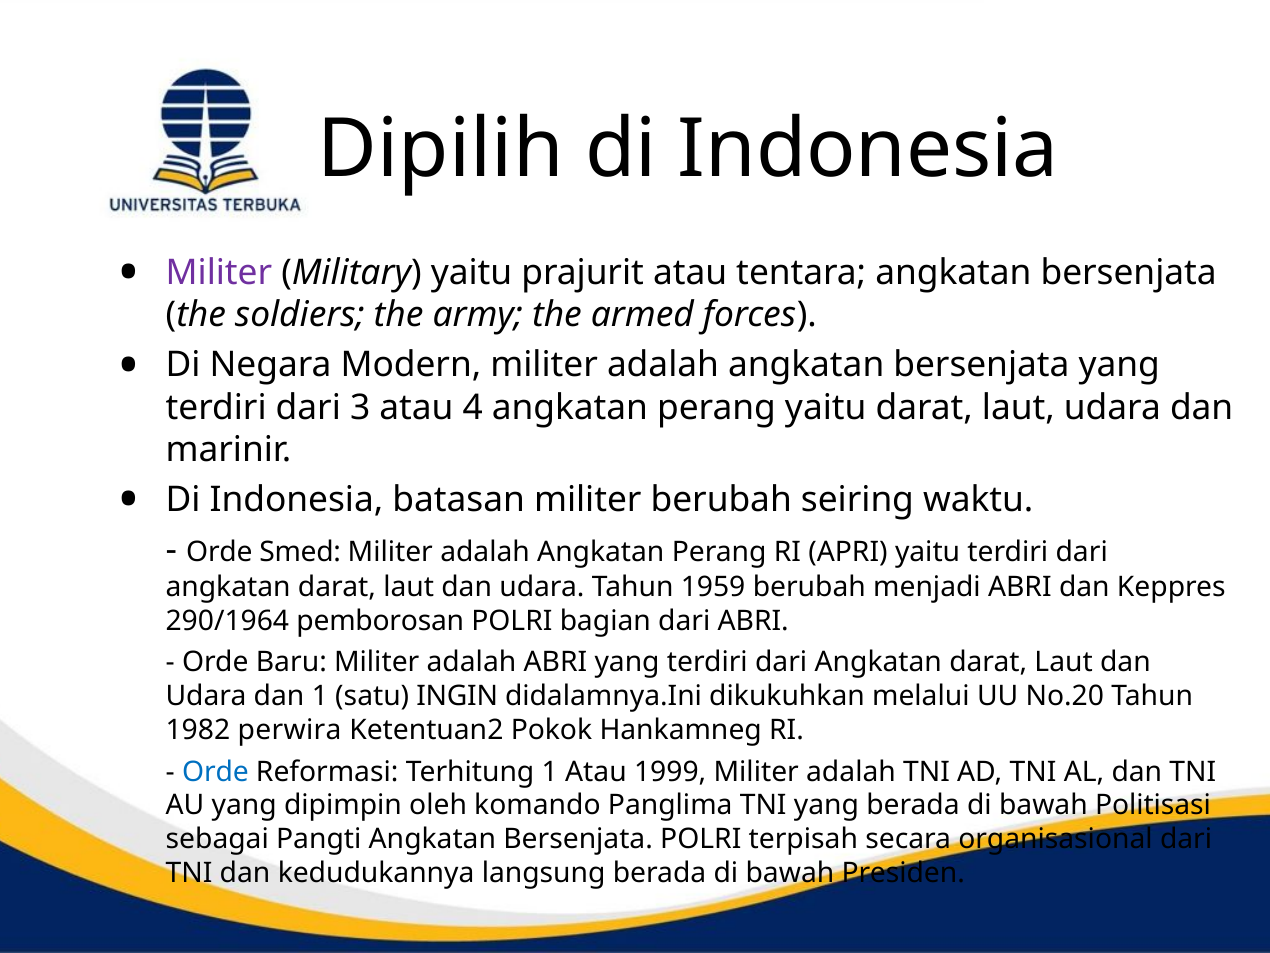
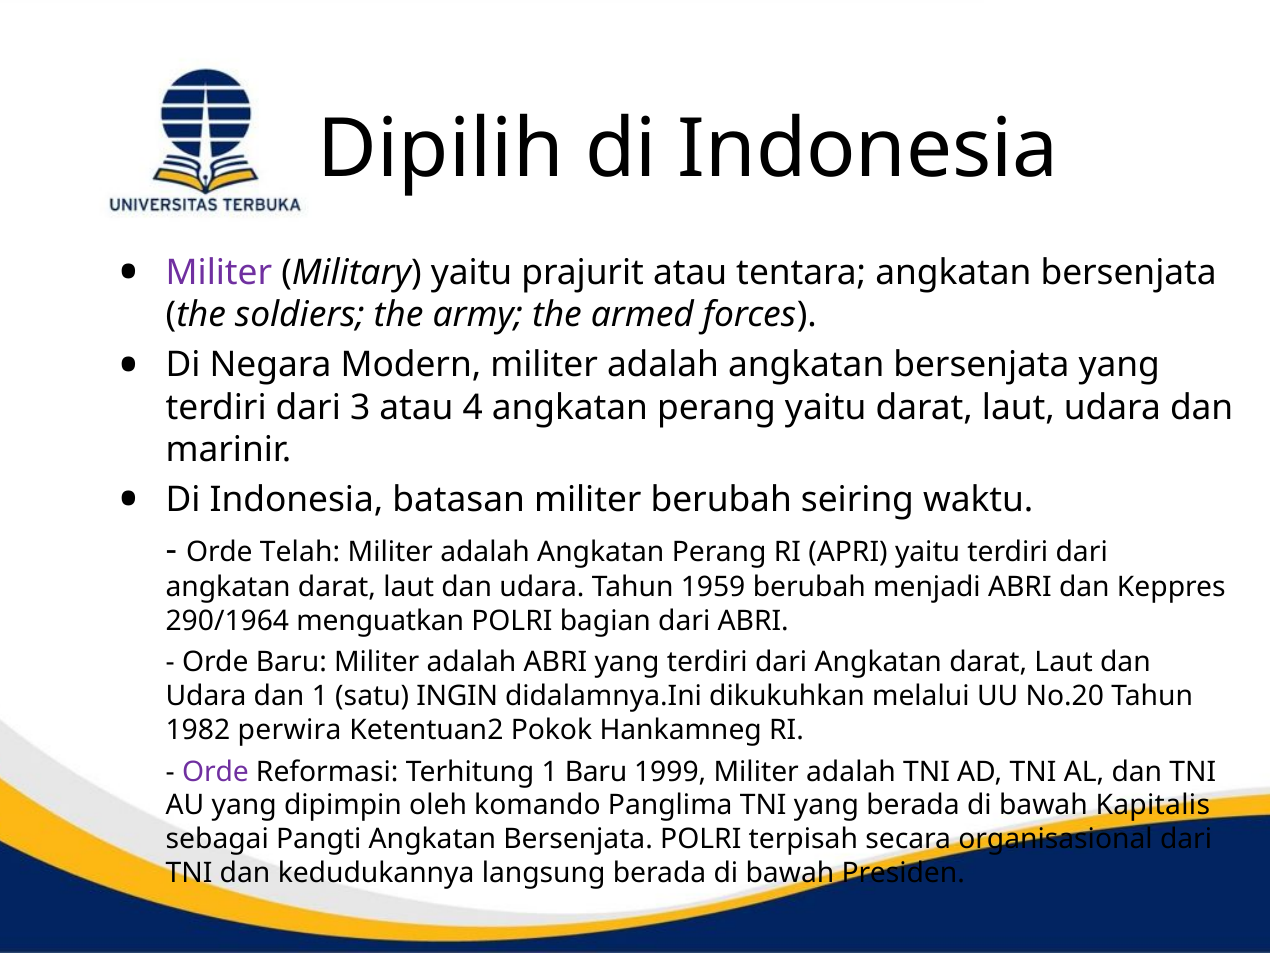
Smed: Smed -> Telah
pemborosan: pemborosan -> menguatkan
Orde at (215, 771) colour: blue -> purple
1 Atau: Atau -> Baru
Politisasi: Politisasi -> Kapitalis
